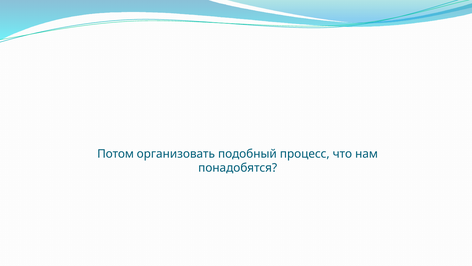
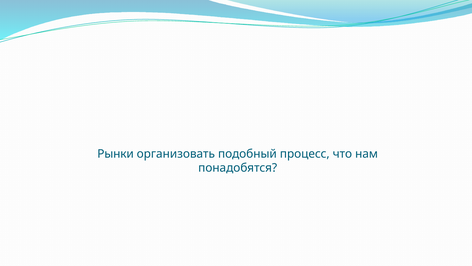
Потом: Потом -> Рынки
